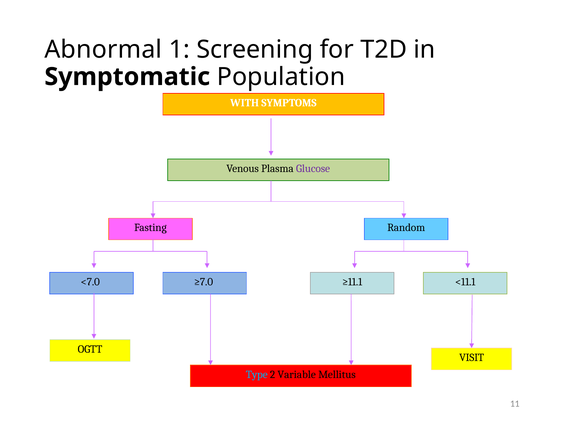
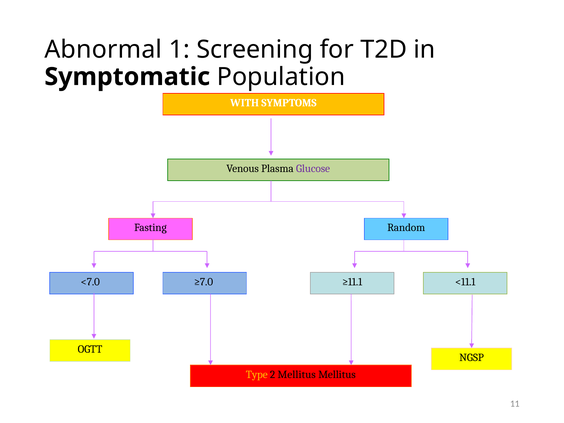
VISIT: VISIT -> NGSP
Type colour: light blue -> yellow
2 Variable: Variable -> Mellitus
